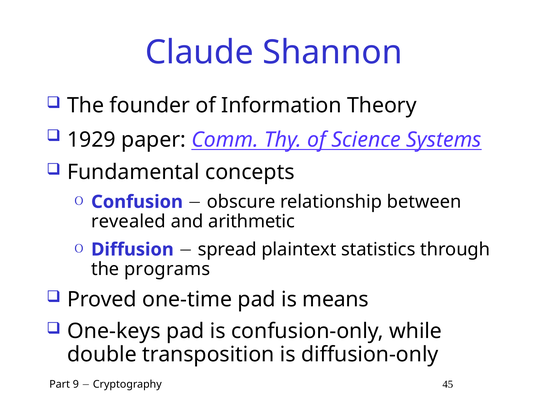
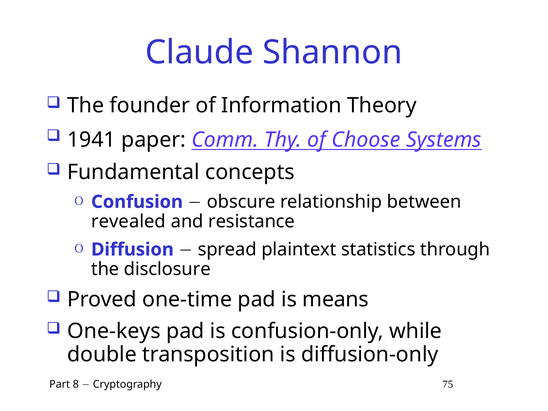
1929: 1929 -> 1941
Science: Science -> Choose
arithmetic: arithmetic -> resistance
programs: programs -> disclosure
9: 9 -> 8
45: 45 -> 75
